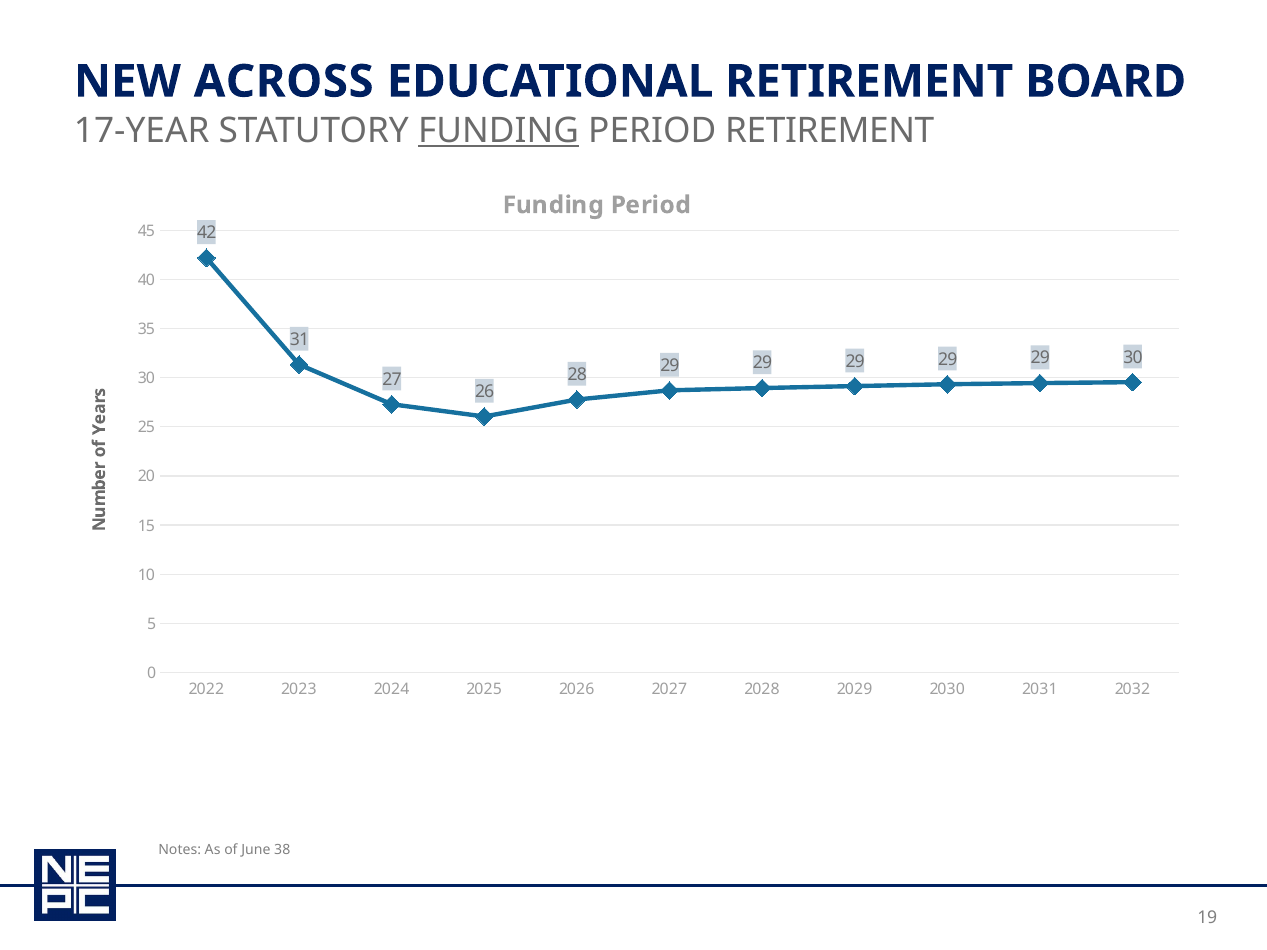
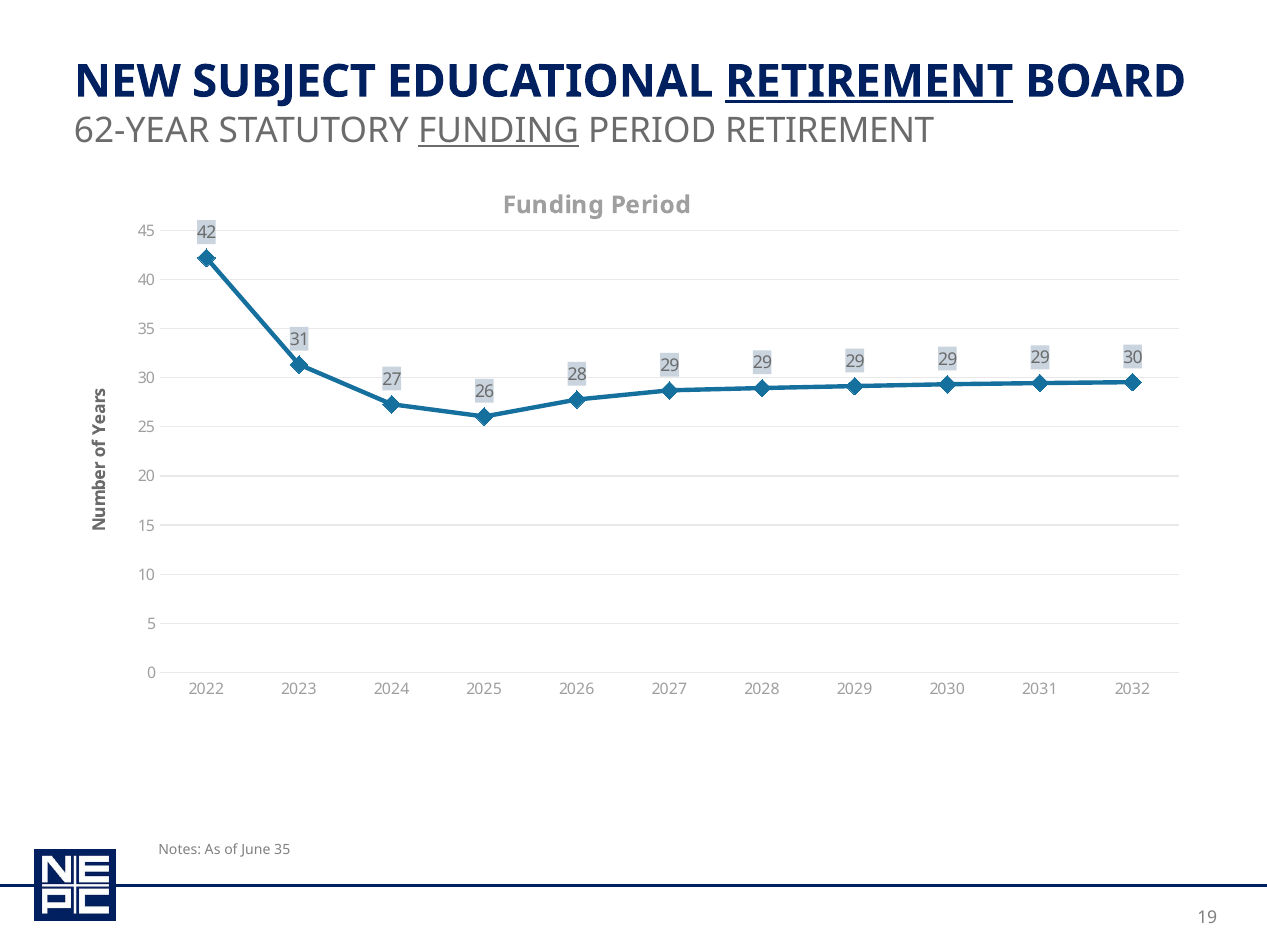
ACROSS: ACROSS -> SUBJECT
RETIREMENT at (869, 82) underline: none -> present
17-YEAR: 17-YEAR -> 62-YEAR
June 38: 38 -> 35
